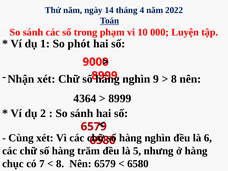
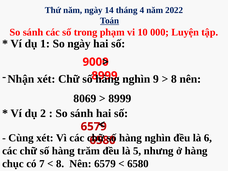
So phót: phót -> ngày
4364: 4364 -> 8069
